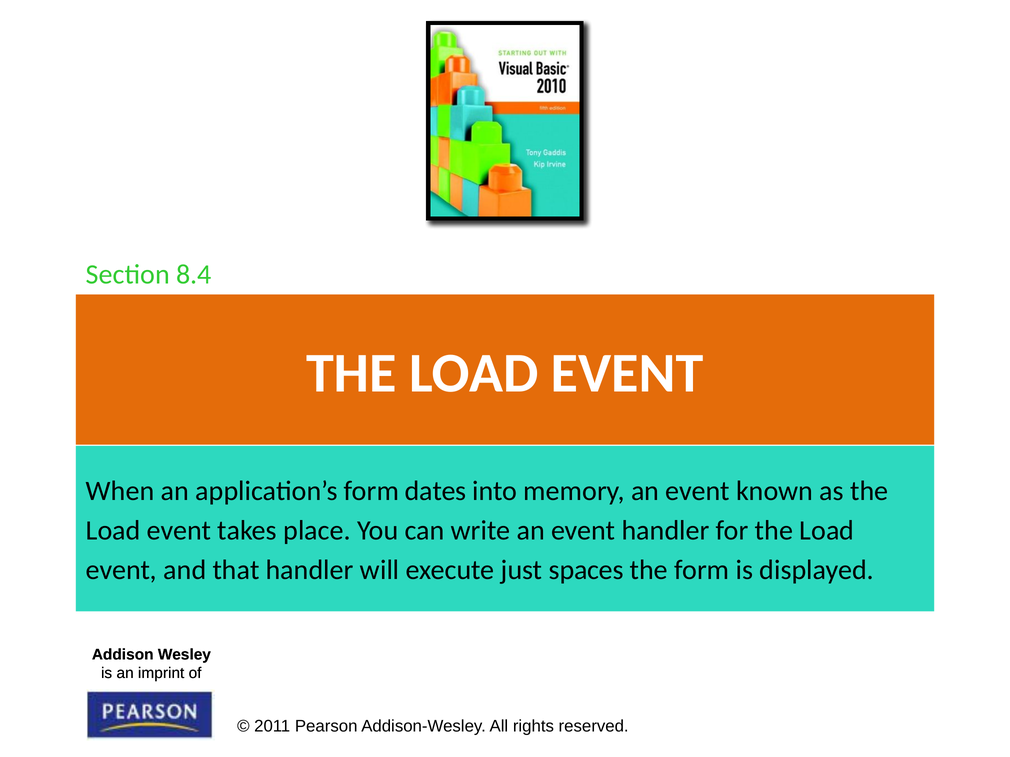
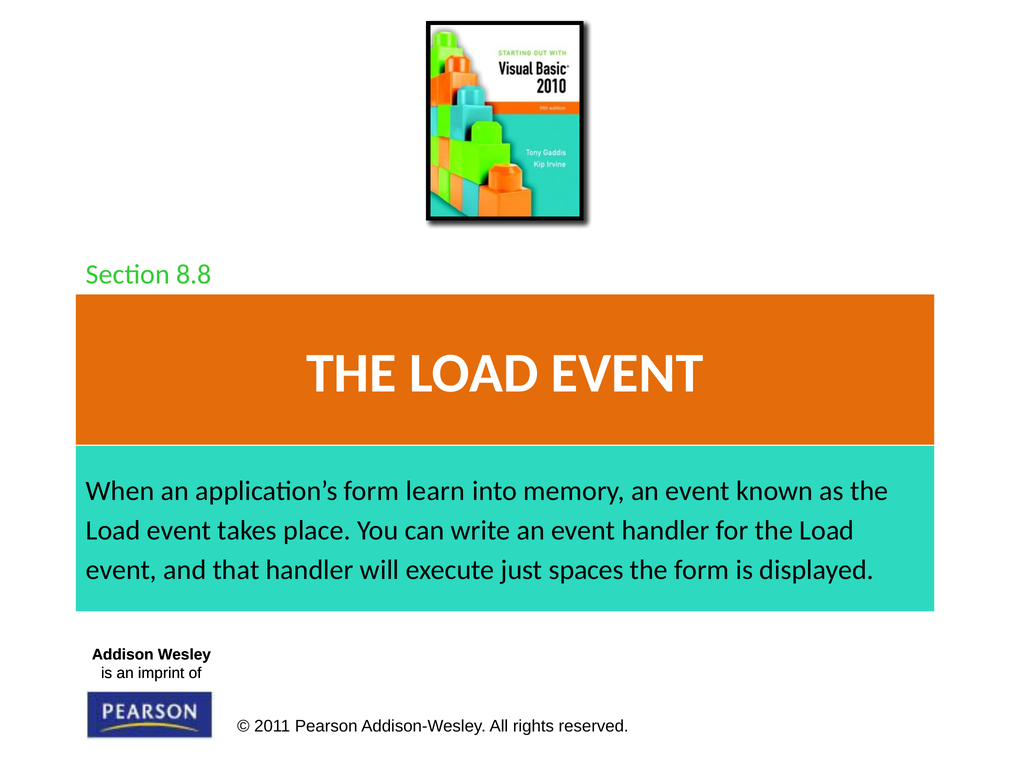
8.4: 8.4 -> 8.8
dates: dates -> learn
